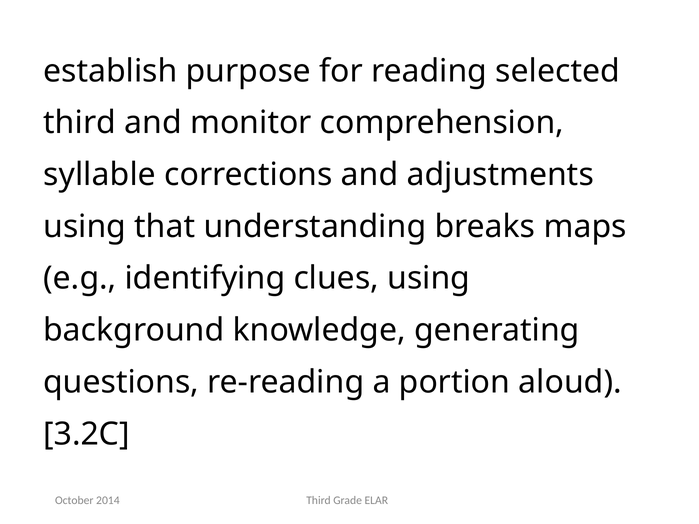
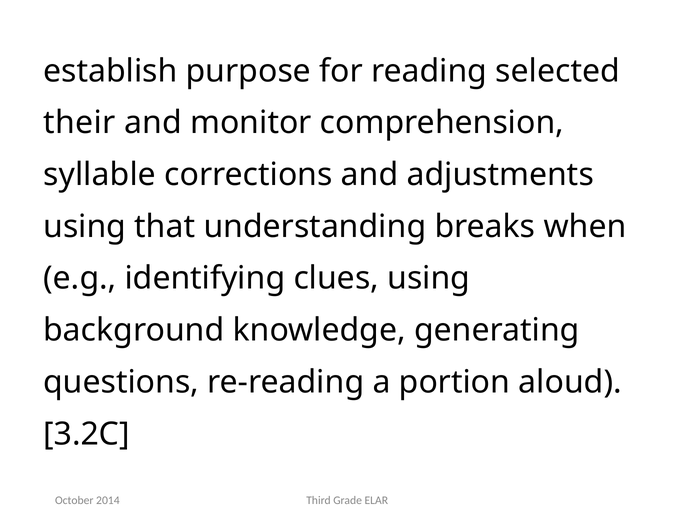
third at (80, 123): third -> their
maps: maps -> when
